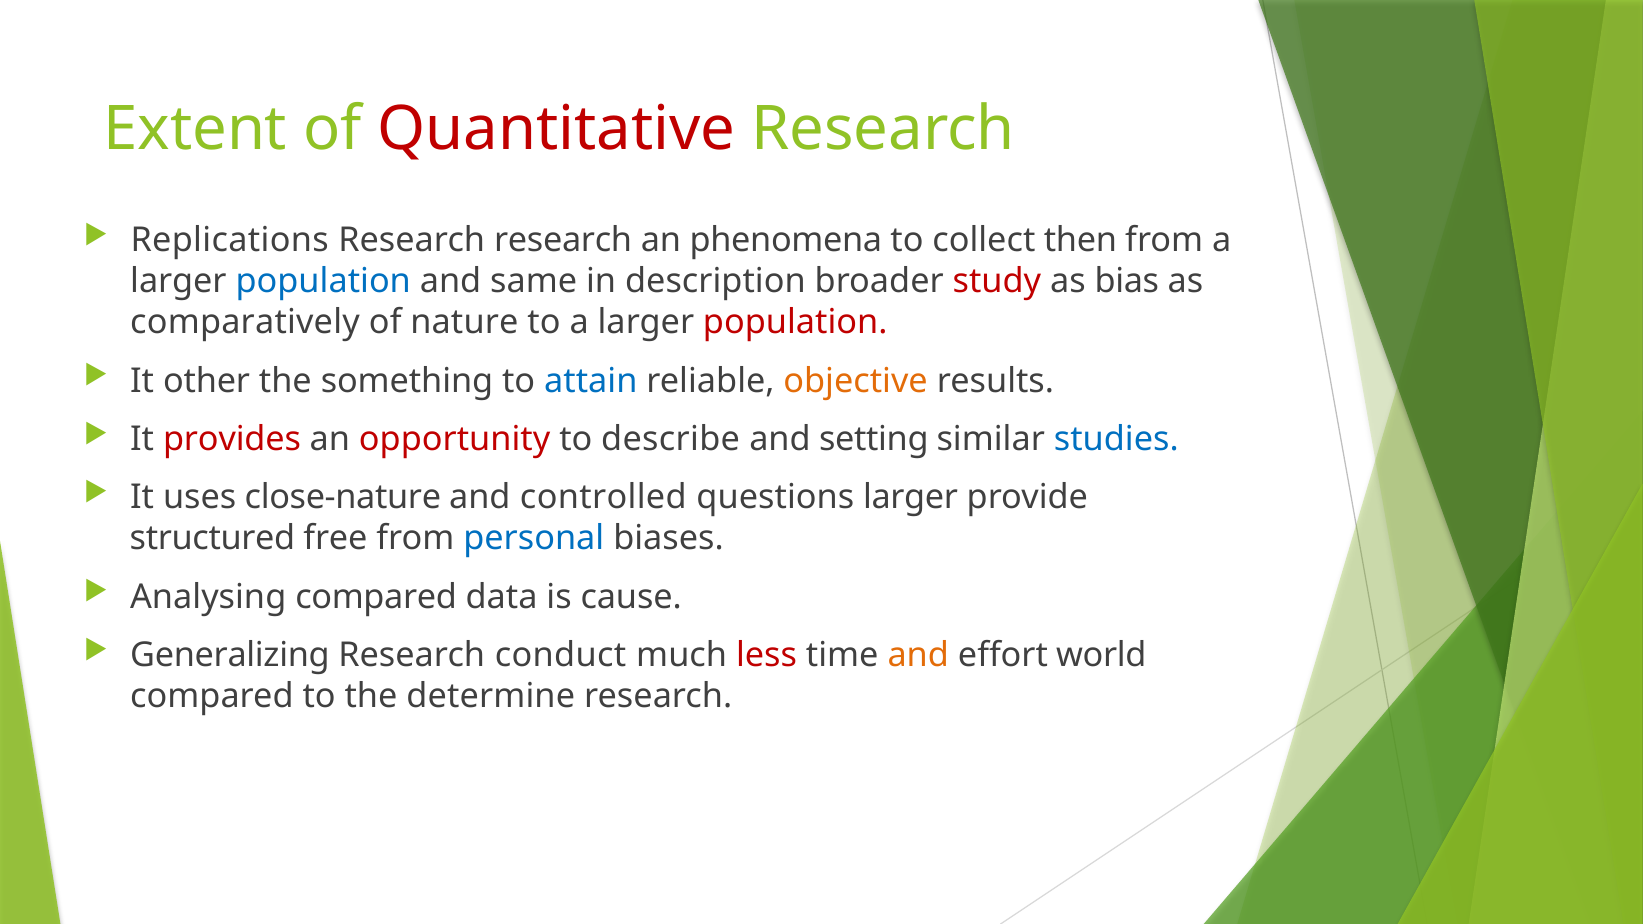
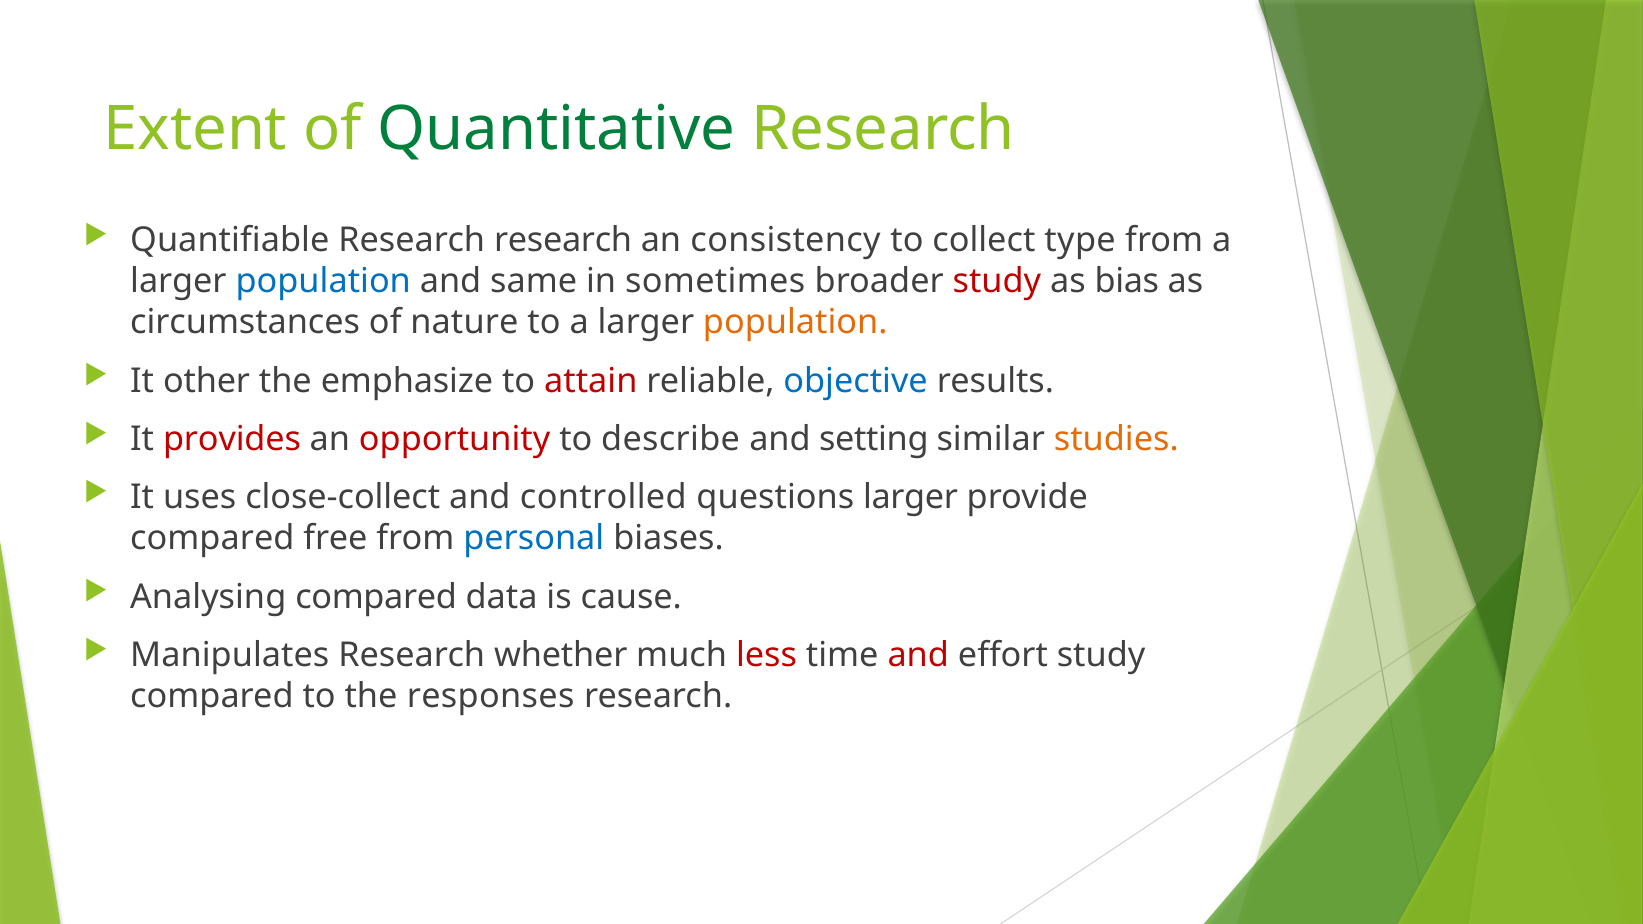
Quantitative colour: red -> green
Replications: Replications -> Quantifiable
phenomena: phenomena -> consistency
then: then -> type
description: description -> sometimes
comparatively: comparatively -> circumstances
population at (795, 323) colour: red -> orange
something: something -> emphasize
attain colour: blue -> red
objective colour: orange -> blue
studies colour: blue -> orange
close-nature: close-nature -> close-collect
structured at (212, 539): structured -> compared
Generalizing: Generalizing -> Manipulates
conduct: conduct -> whether
and at (918, 655) colour: orange -> red
effort world: world -> study
determine: determine -> responses
